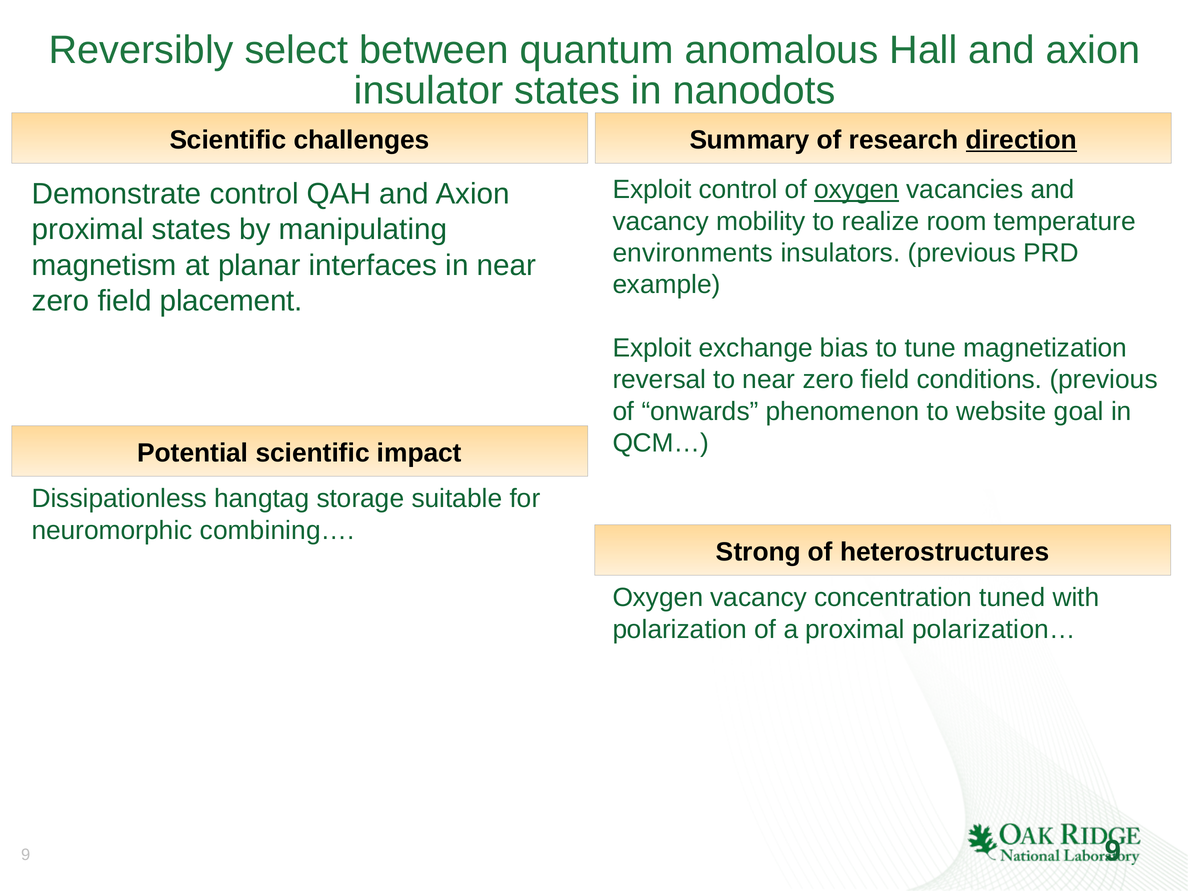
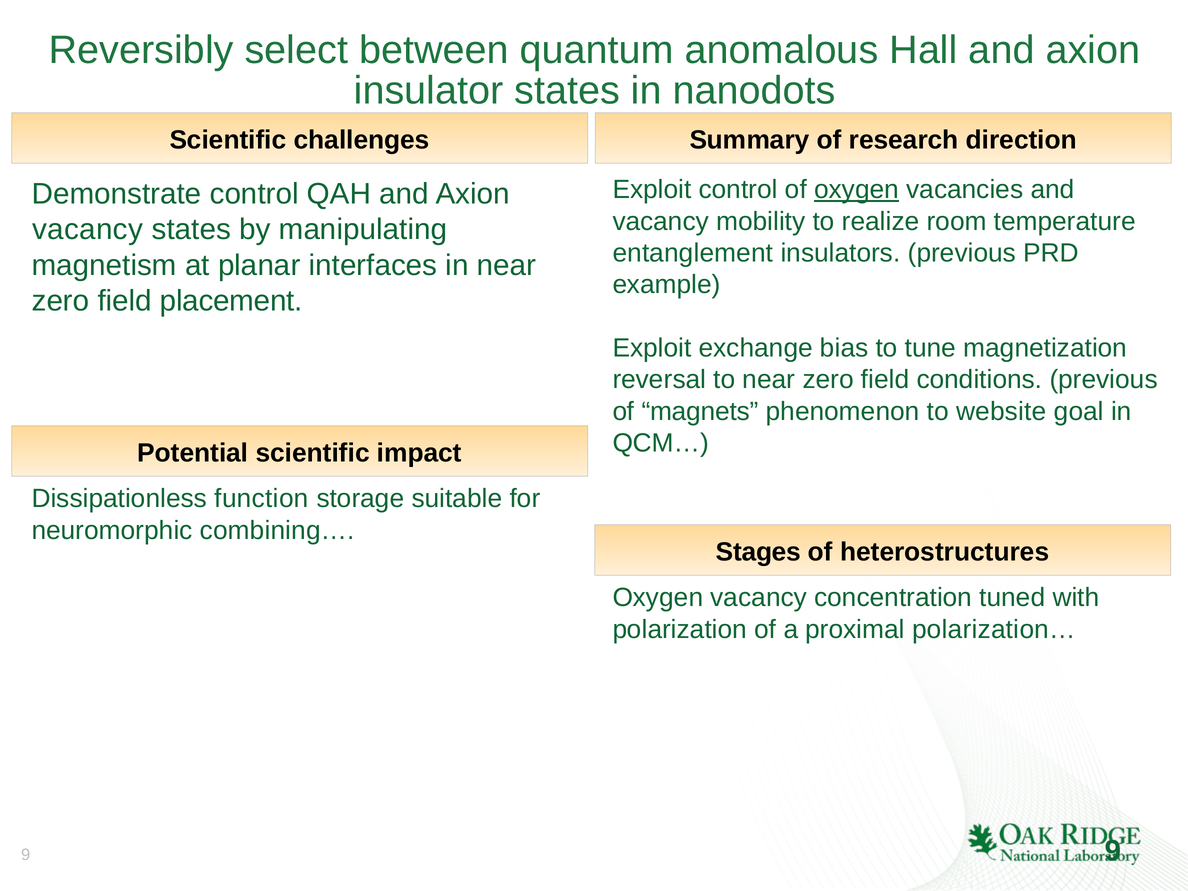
direction underline: present -> none
proximal at (88, 230): proximal -> vacancy
environments: environments -> entanglement
onwards: onwards -> magnets
hangtag: hangtag -> function
Strong: Strong -> Stages
